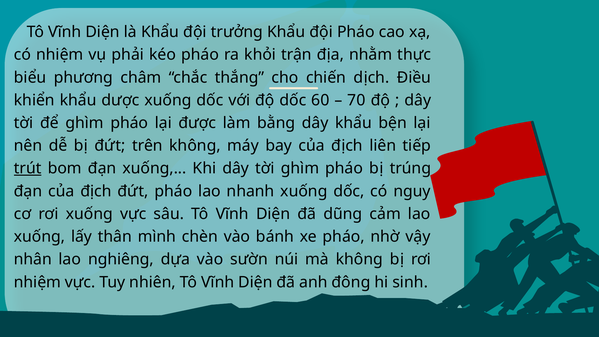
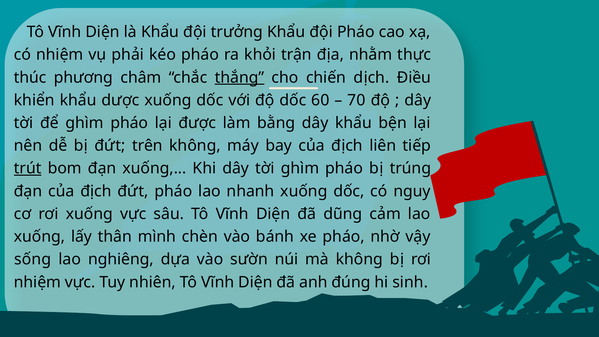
biểu: biểu -> thúc
thắng underline: none -> present
nhân: nhân -> sống
đông: đông -> đúng
